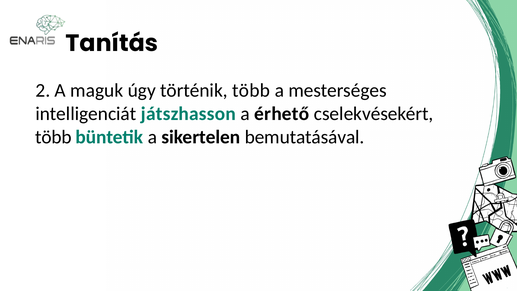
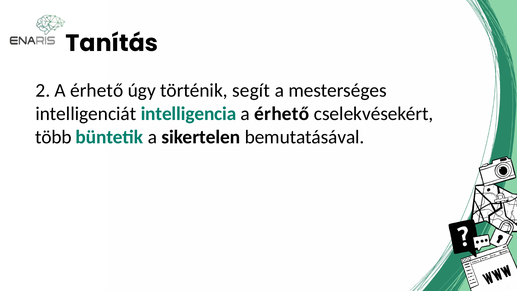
2 A maguk: maguk -> érhető
történik több: több -> segít
játszhasson: játszhasson -> intelligencia
